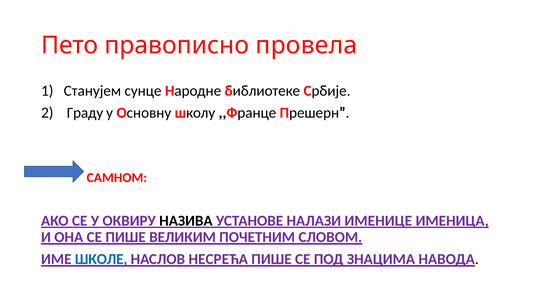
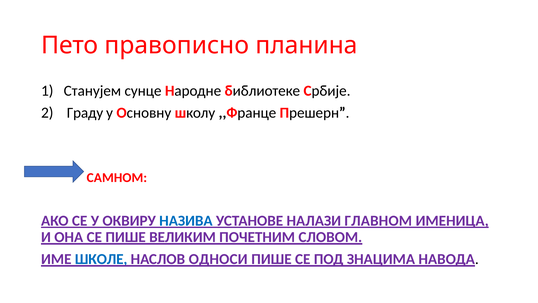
провела: провела -> планина
НАЗИВА colour: black -> blue
ИМЕНИЦЕ: ИМЕНИЦЕ -> ГЛАВНОМ
НЕСРЕЋА: НЕСРЕЋА -> ОДНОСИ
